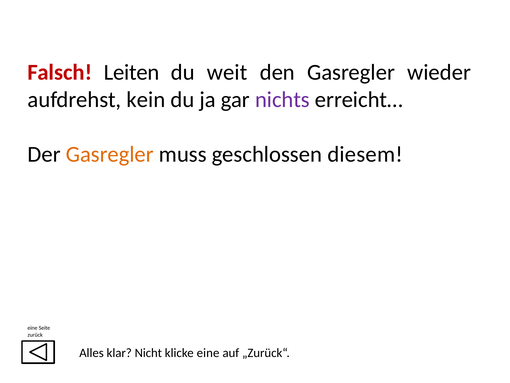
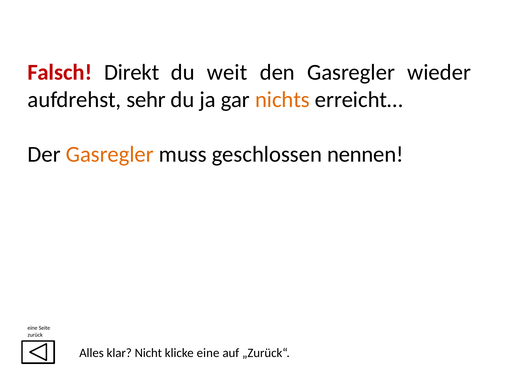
Leiten: Leiten -> Direkt
kein: kein -> sehr
nichts colour: purple -> orange
diesem: diesem -> nennen
